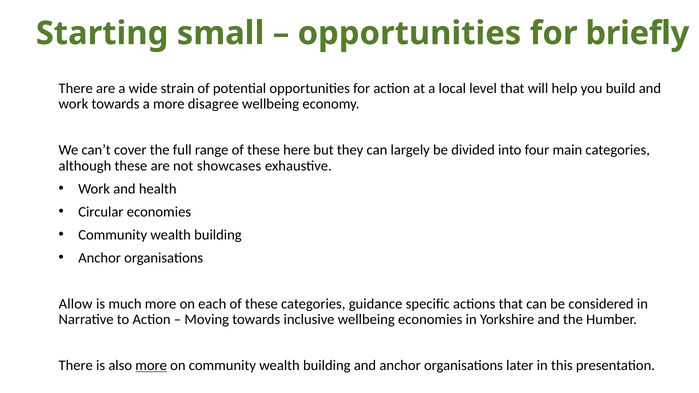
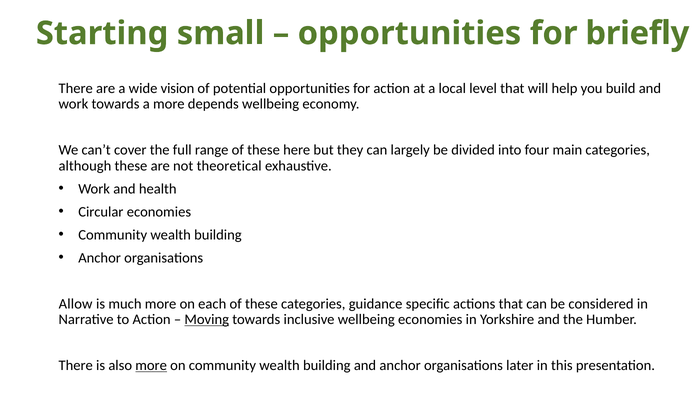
strain: strain -> vision
disagree: disagree -> depends
showcases: showcases -> theoretical
Moving underline: none -> present
